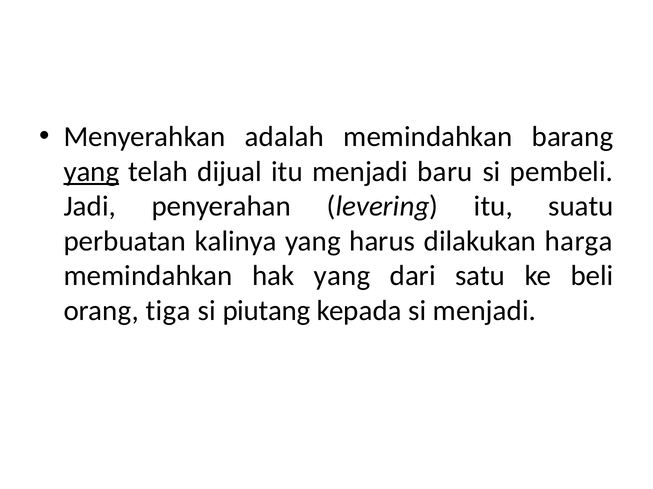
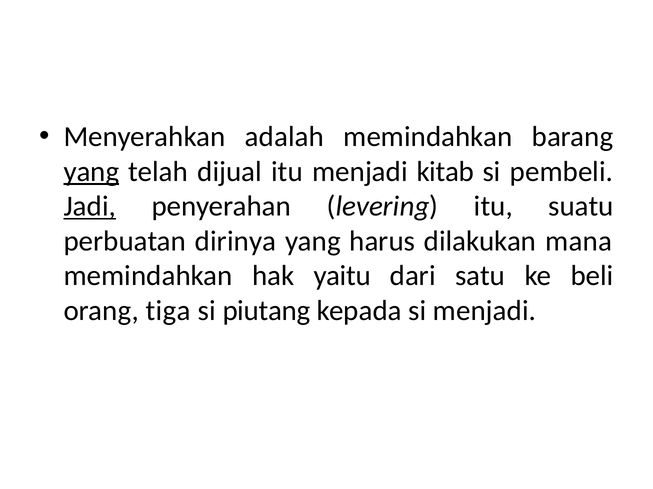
baru: baru -> kitab
Jadi underline: none -> present
kalinya: kalinya -> dirinya
harga: harga -> mana
hak yang: yang -> yaitu
